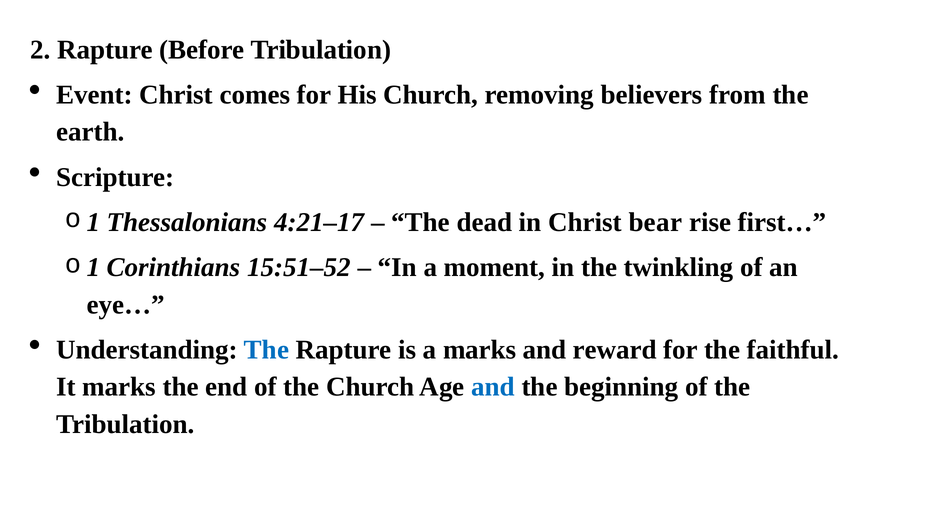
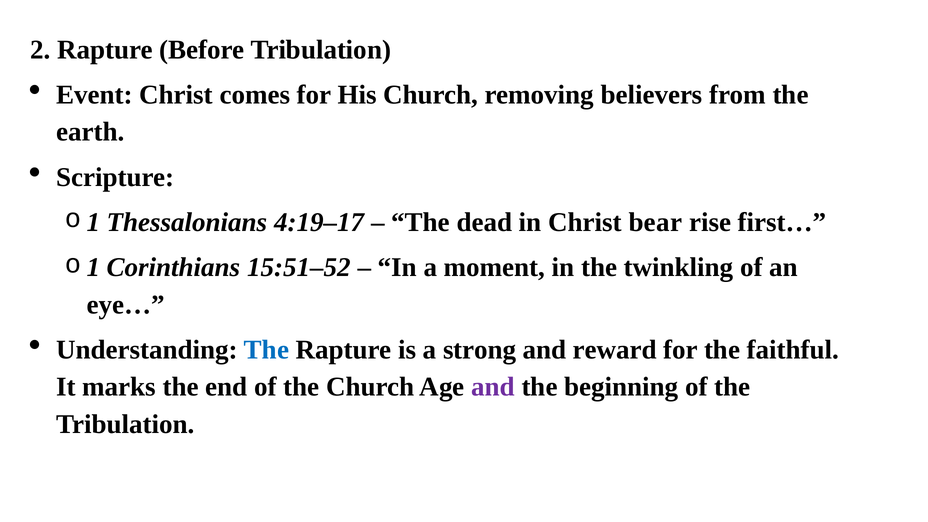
4:21–17: 4:21–17 -> 4:19–17
a marks: marks -> strong
and at (493, 387) colour: blue -> purple
